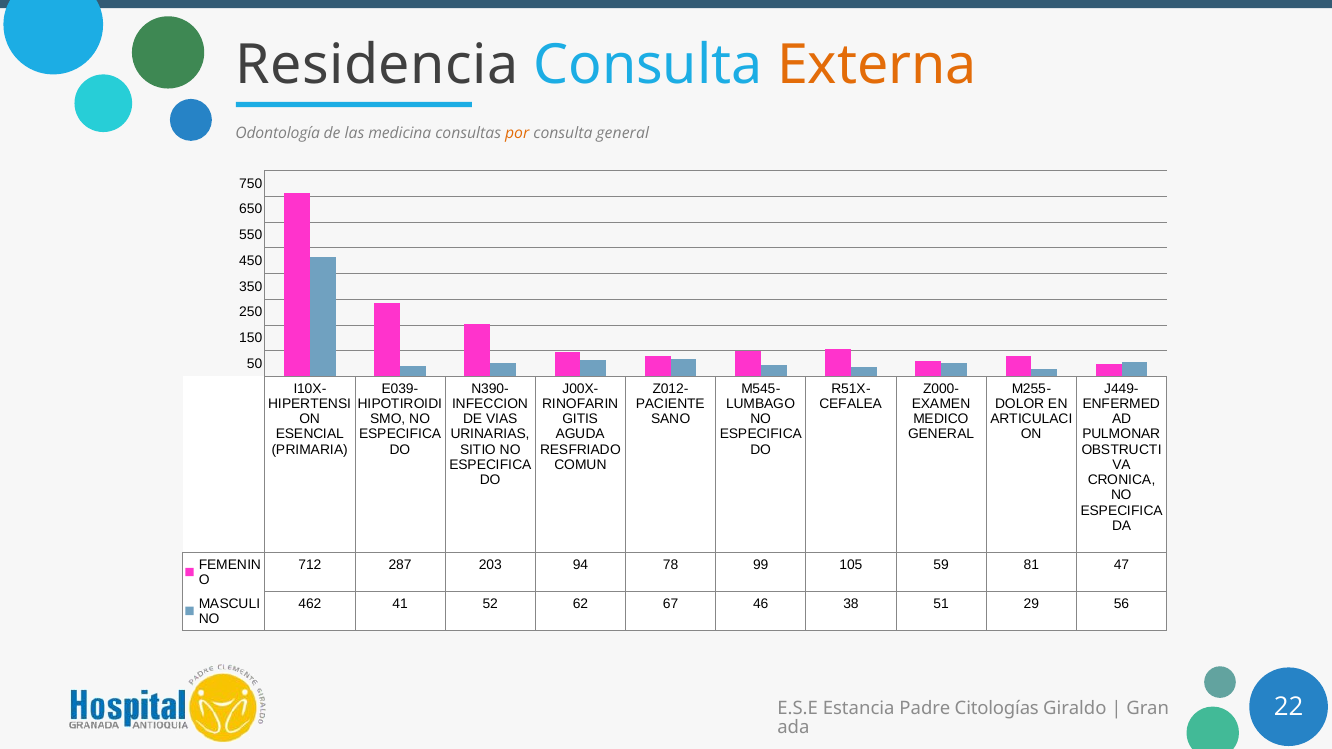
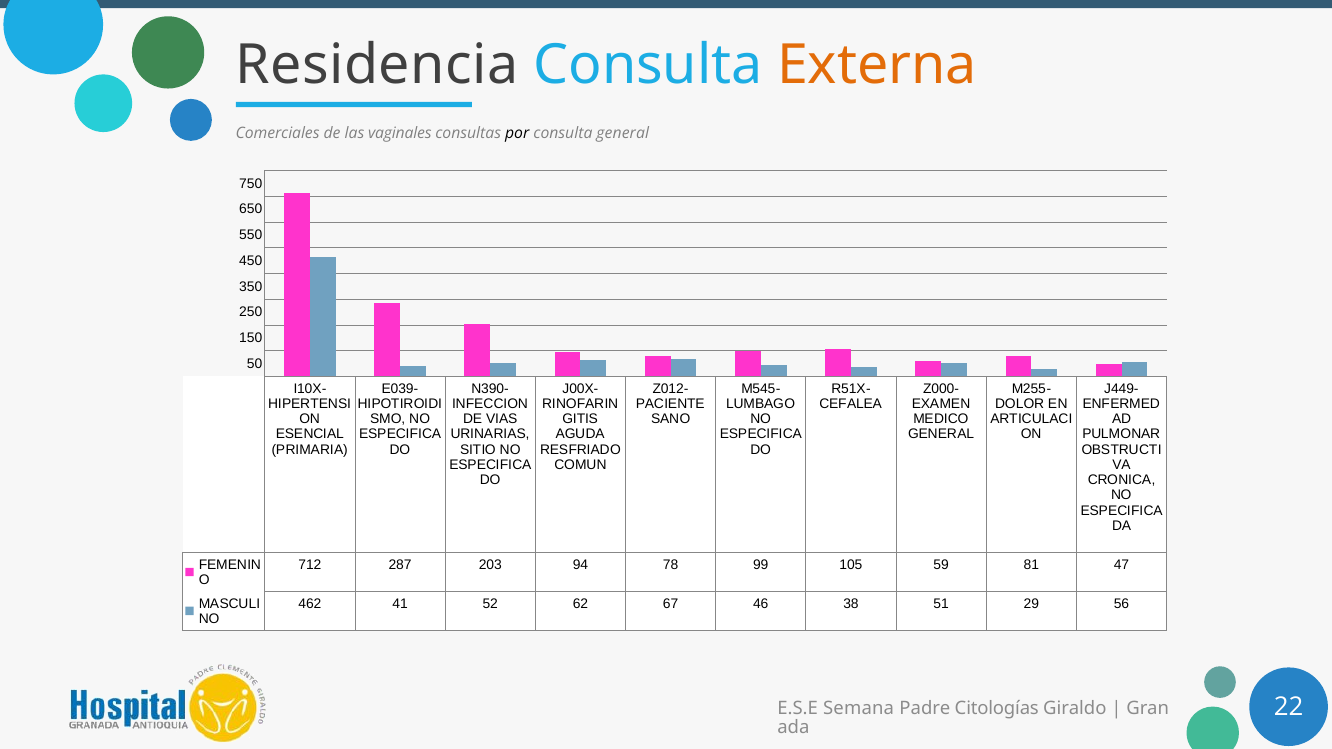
Odontología: Odontología -> Comerciales
medicina: medicina -> vaginales
por colour: orange -> black
Estancia: Estancia -> Semana
